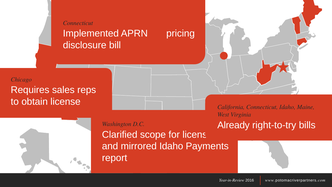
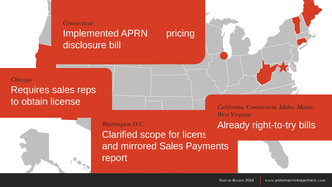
mirrored Idaho: Idaho -> Sales
